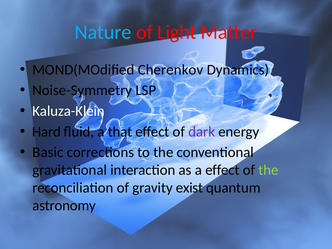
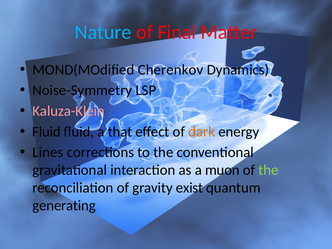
Light: Light -> Final
Kaluza-Klein colour: white -> pink
Hard at (46, 132): Hard -> Fluid
dark colour: purple -> orange
Basic: Basic -> Lines
a effect: effect -> muon
astronomy: astronomy -> generating
